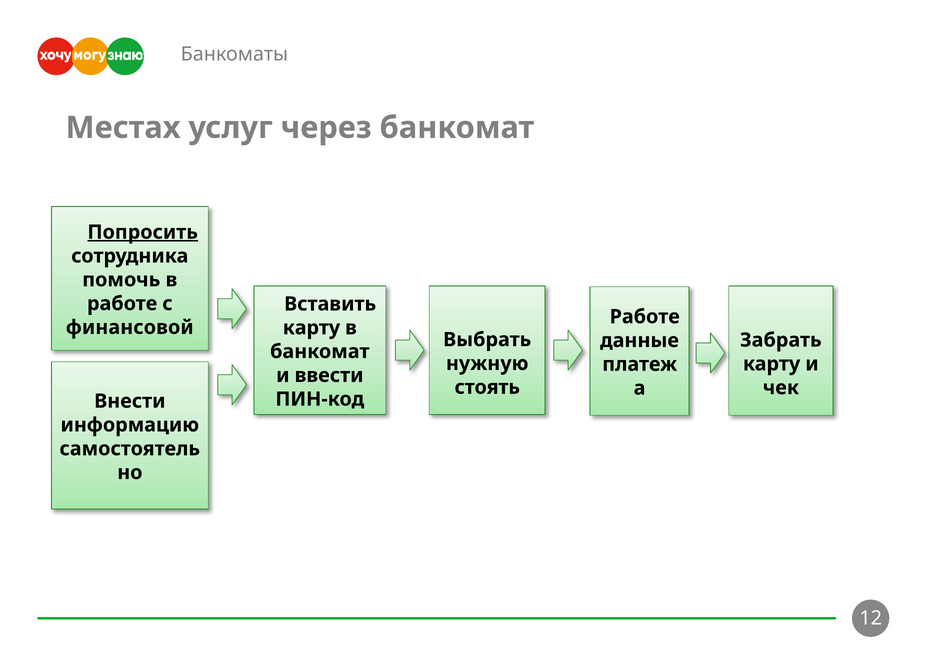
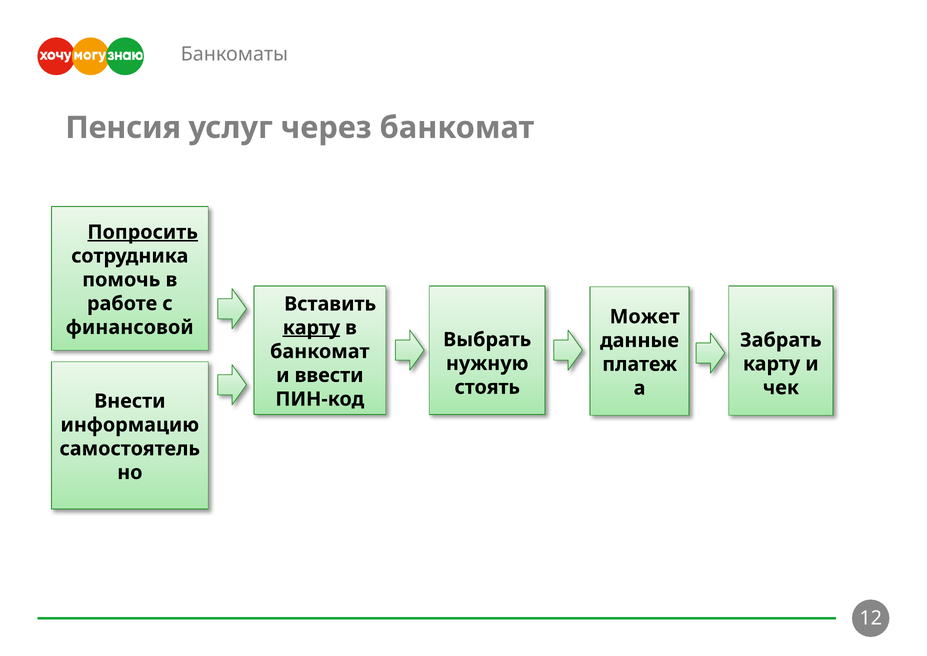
Местах: Местах -> Пенсия
Работе at (645, 317): Работе -> Может
карту at (311, 328) underline: none -> present
